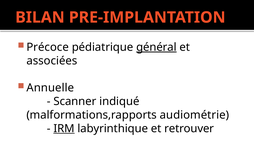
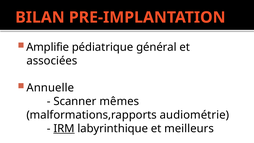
Précoce: Précoce -> Amplifie
général underline: present -> none
indiqué: indiqué -> mêmes
retrouver: retrouver -> meilleurs
